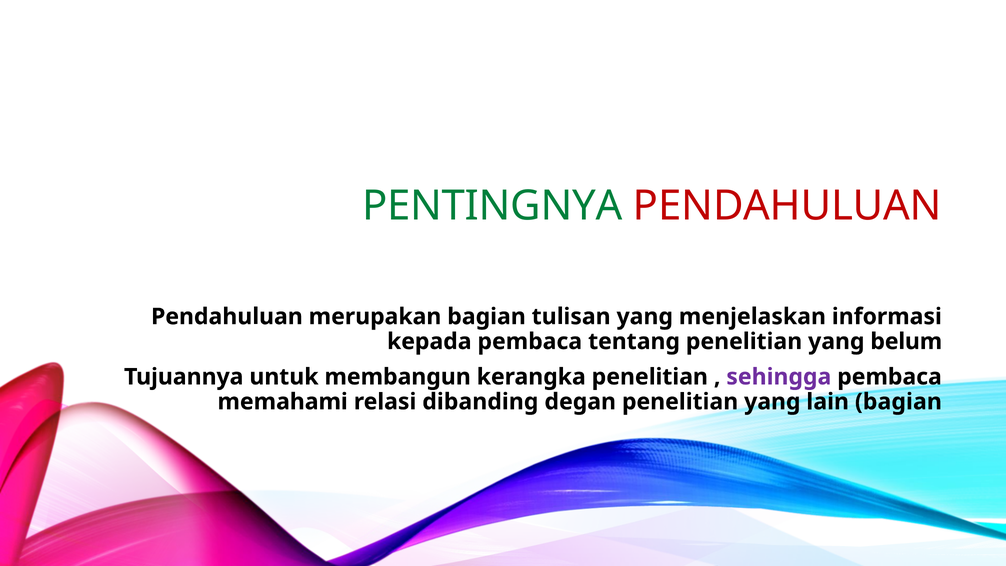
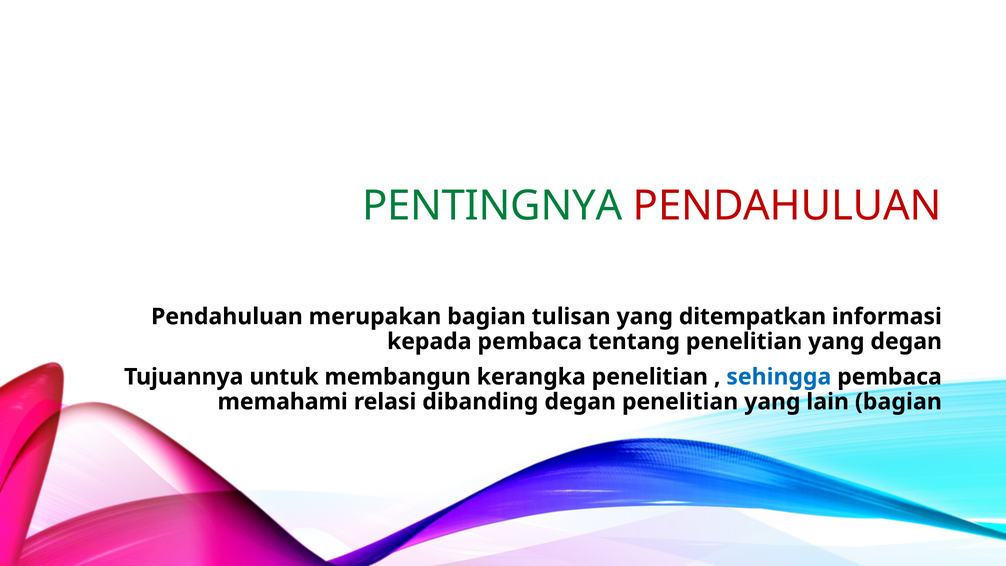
menjelaskan: menjelaskan -> ditempatkan
yang belum: belum -> degan
sehingga colour: purple -> blue
